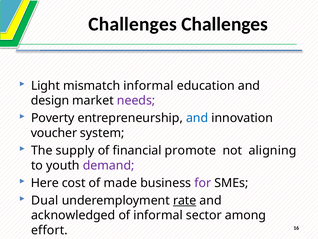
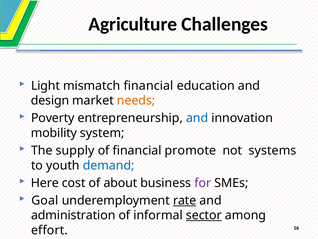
Challenges at (133, 24): Challenges -> Agriculture
mismatch informal: informal -> financial
needs colour: purple -> orange
voucher: voucher -> mobility
aligning: aligning -> systems
demand colour: purple -> blue
made: made -> about
Dual: Dual -> Goal
acknowledged: acknowledged -> administration
sector underline: none -> present
